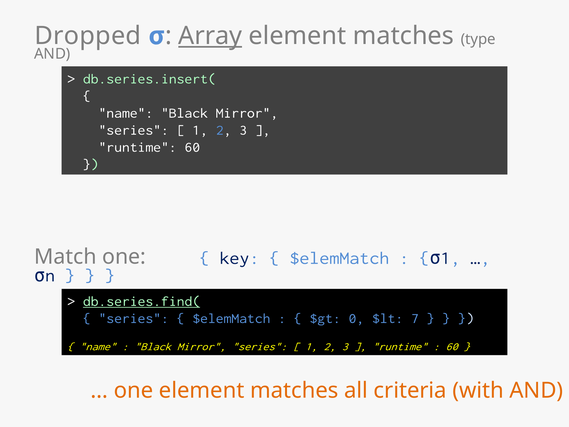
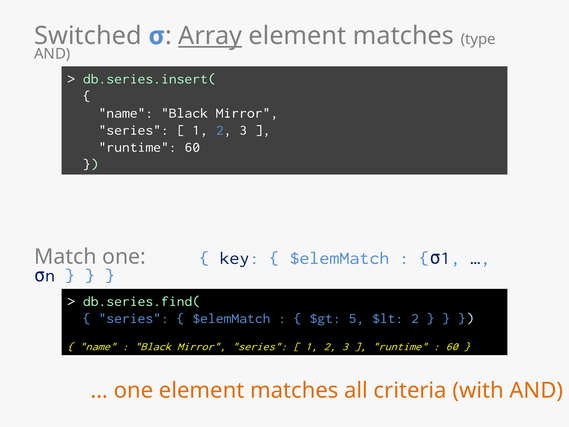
Dropped: Dropped -> Switched
db.series.find( underline: present -> none
0: 0 -> 5
$lt 7: 7 -> 2
